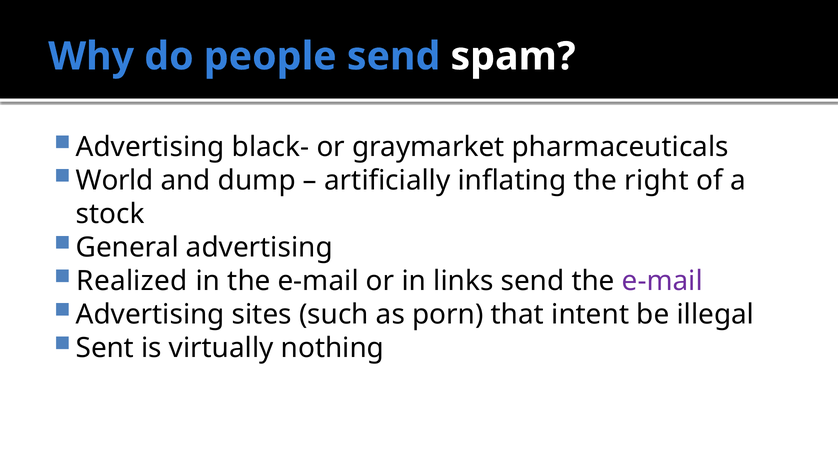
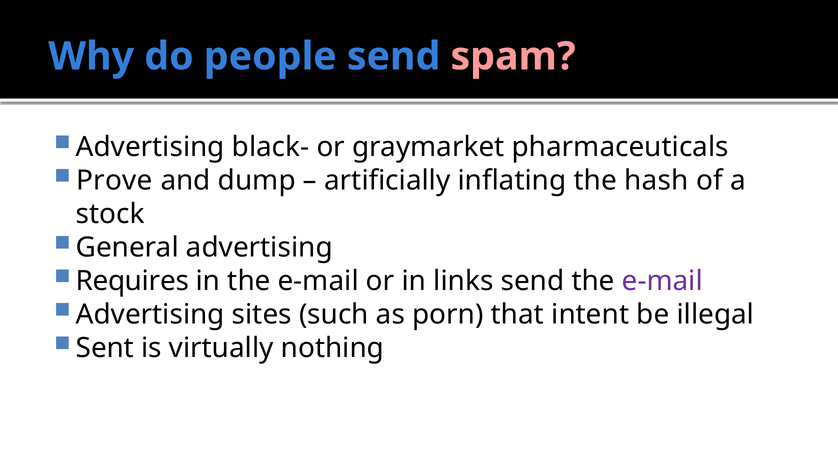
spam colour: white -> pink
World: World -> Prove
right: right -> hash
Realized: Realized -> Requires
